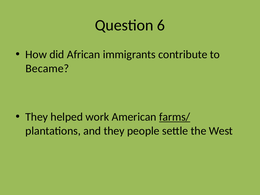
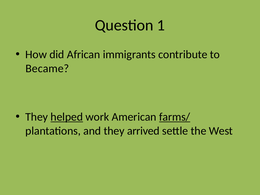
6: 6 -> 1
helped underline: none -> present
people: people -> arrived
